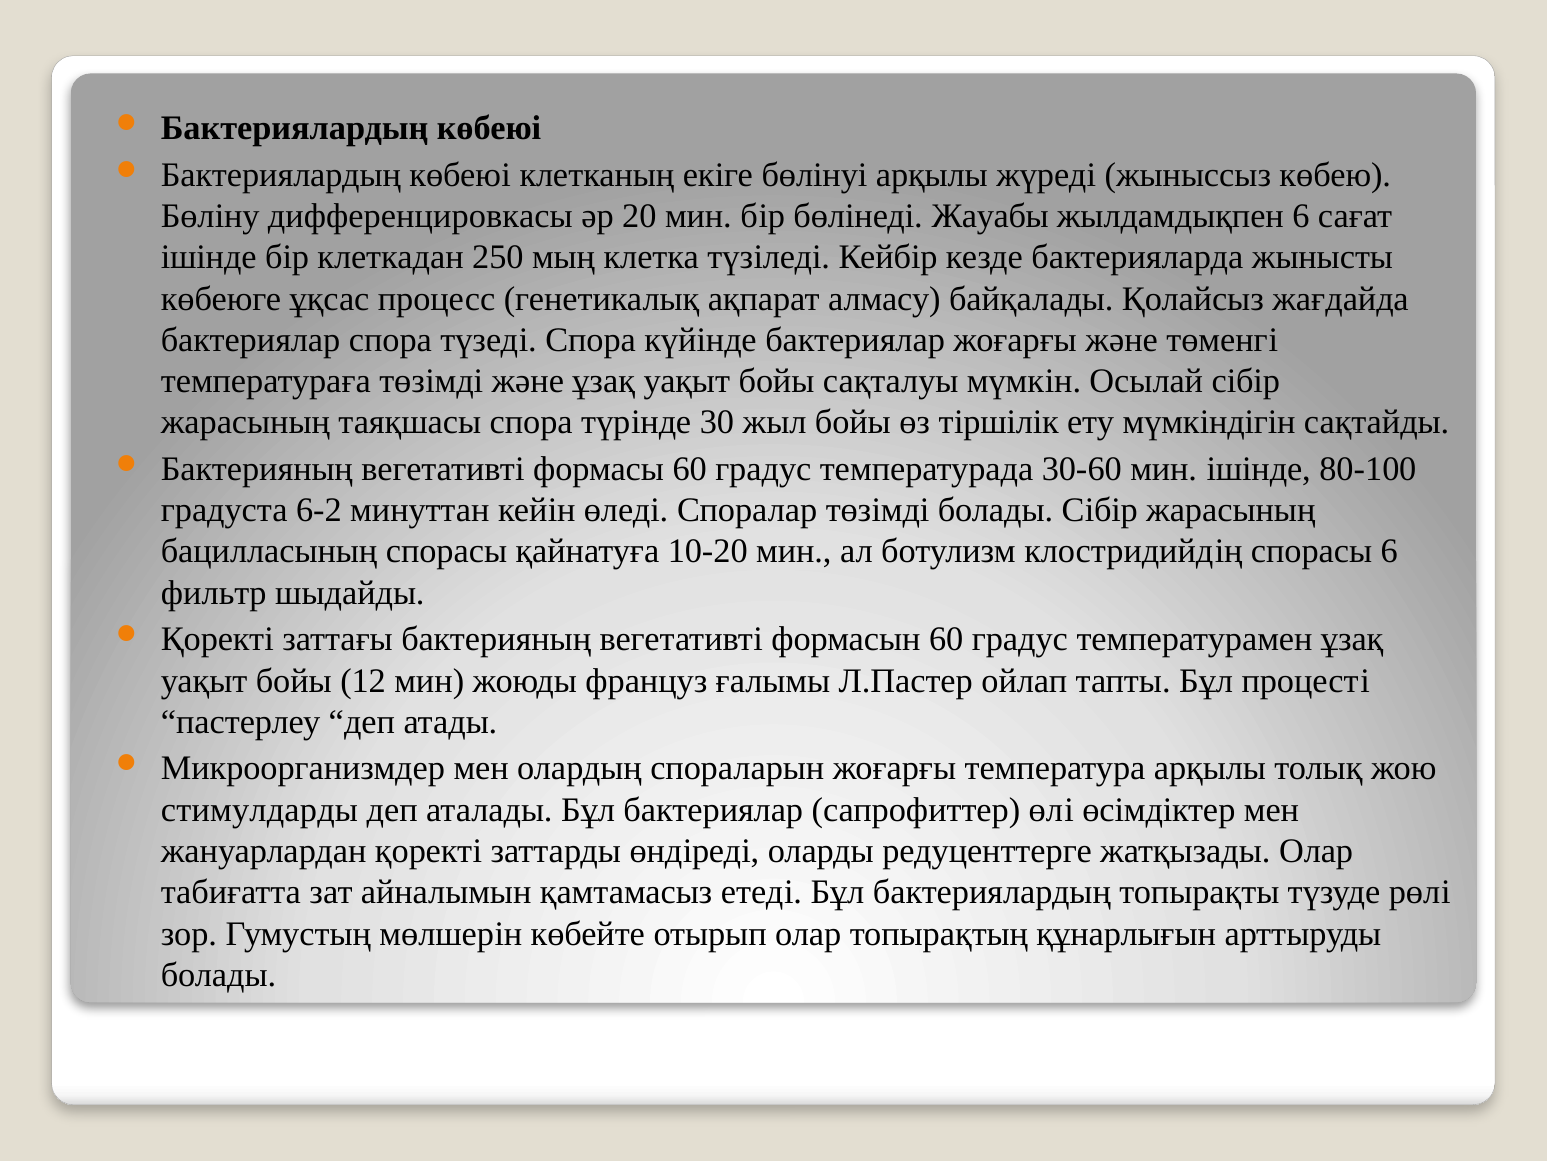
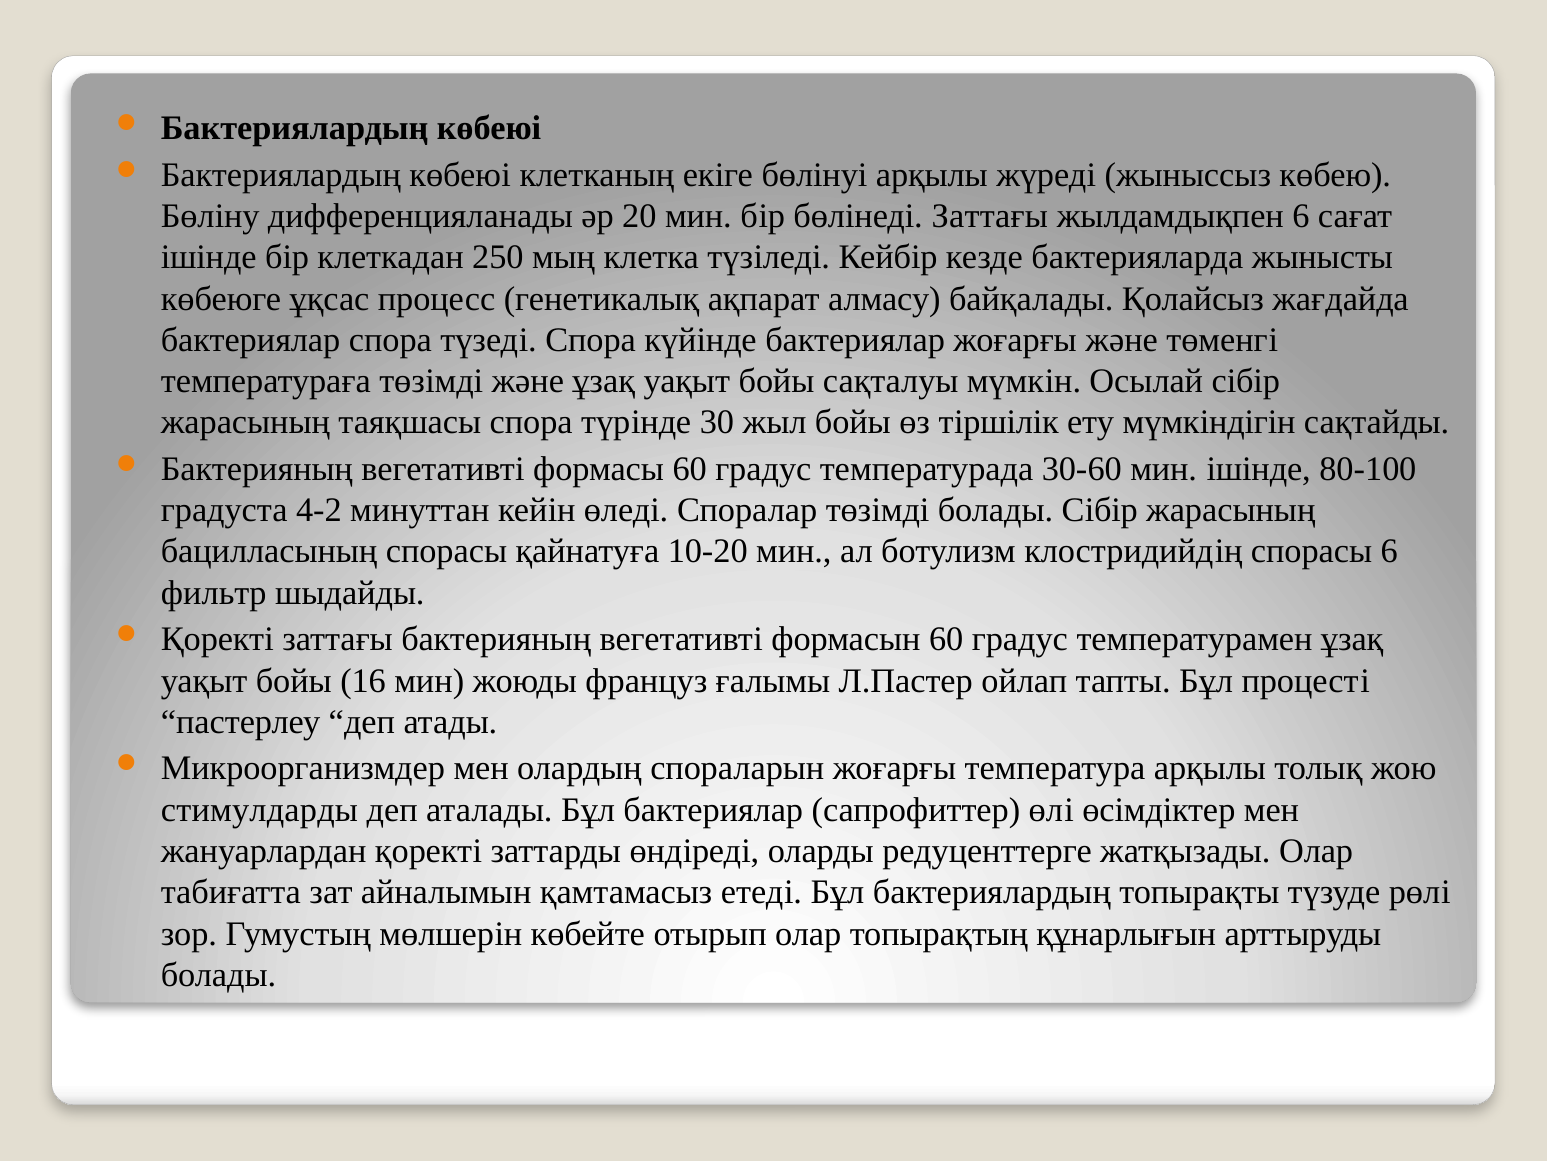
дифференцировкасы: дифференцировкасы -> дифференцияланады
бөлiнедi Жауабы: Жауабы -> Заттағы
6-2: 6-2 -> 4-2
12: 12 -> 16
